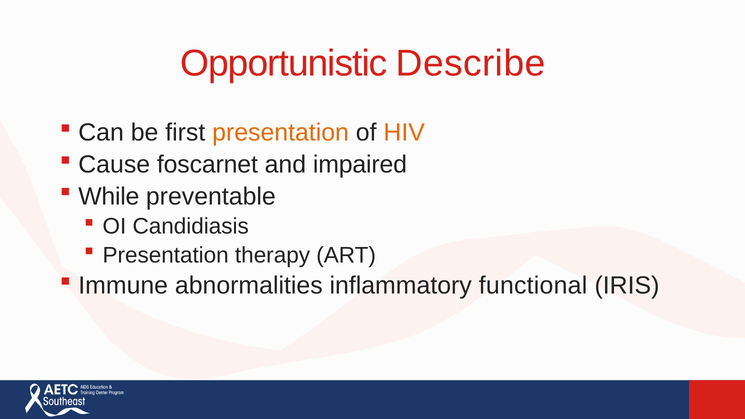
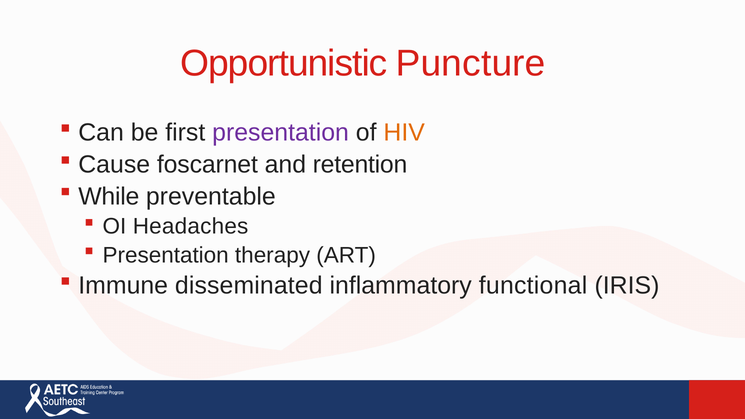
Describe: Describe -> Puncture
presentation at (281, 133) colour: orange -> purple
impaired: impaired -> retention
Candidiasis: Candidiasis -> Headaches
abnormalities: abnormalities -> disseminated
